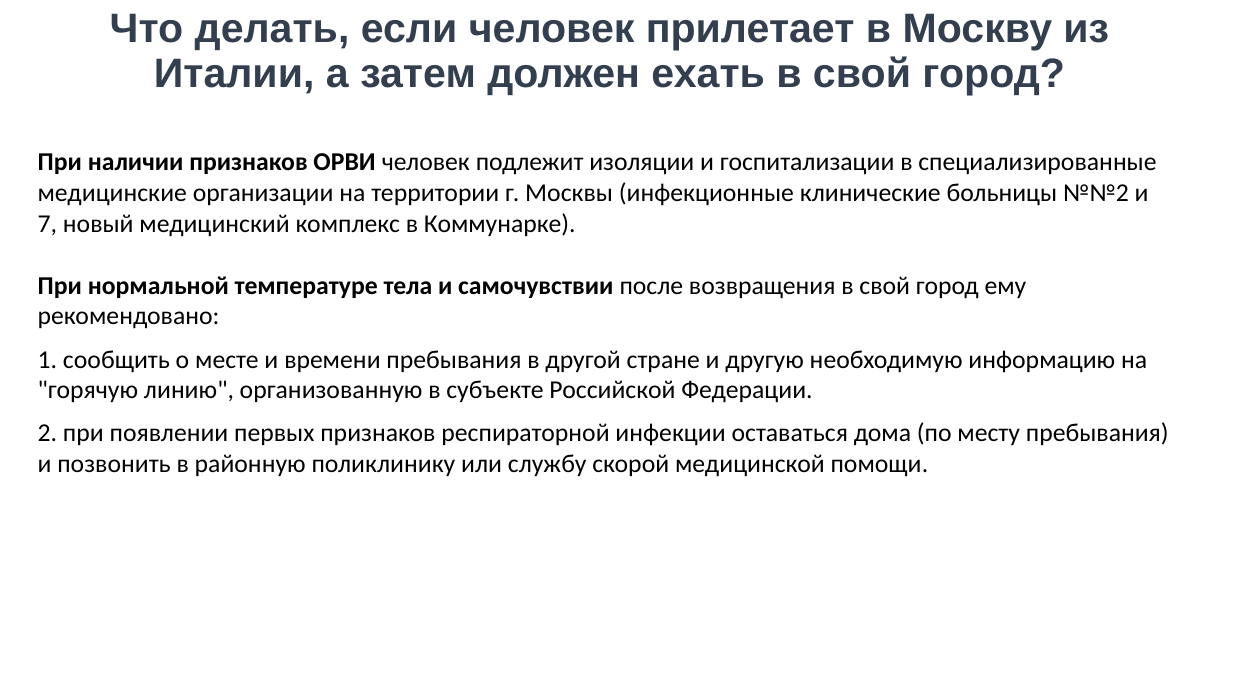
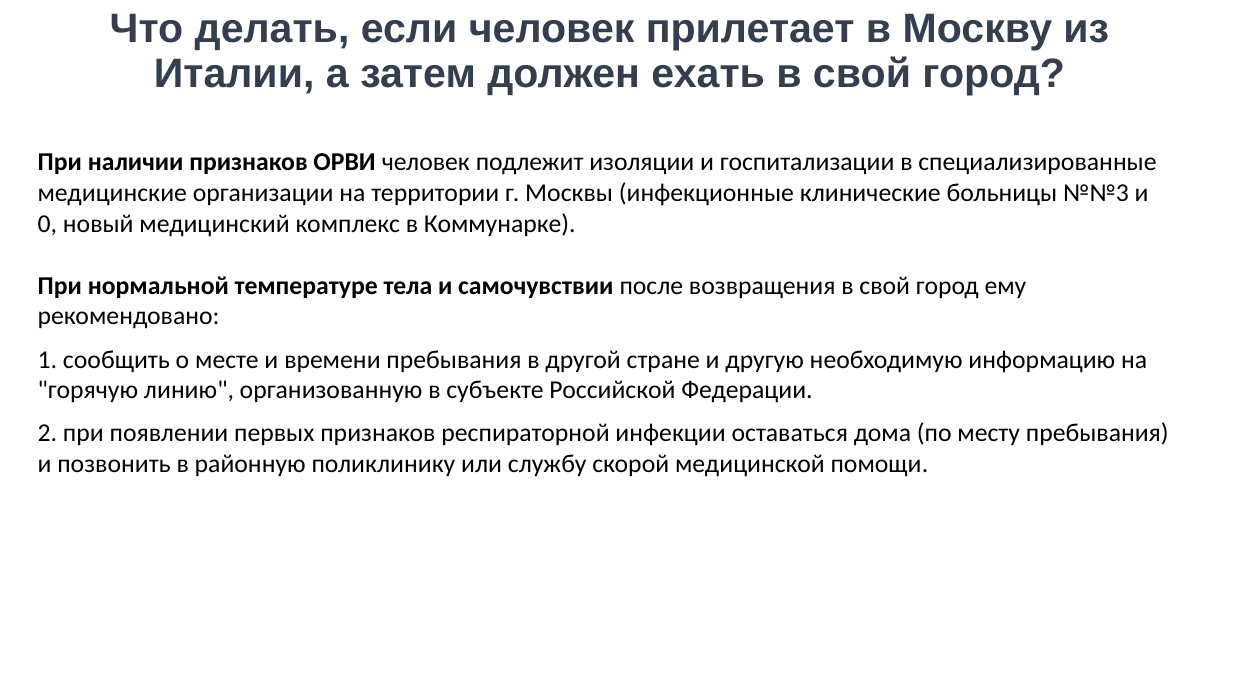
№№2: №№2 -> №№3
7: 7 -> 0
